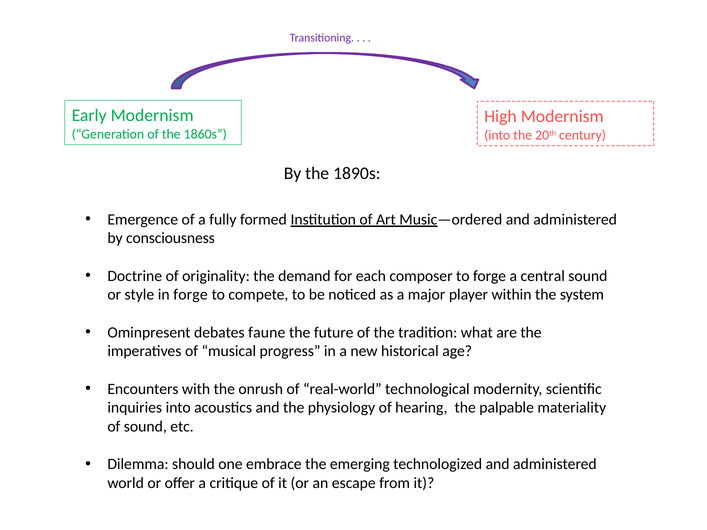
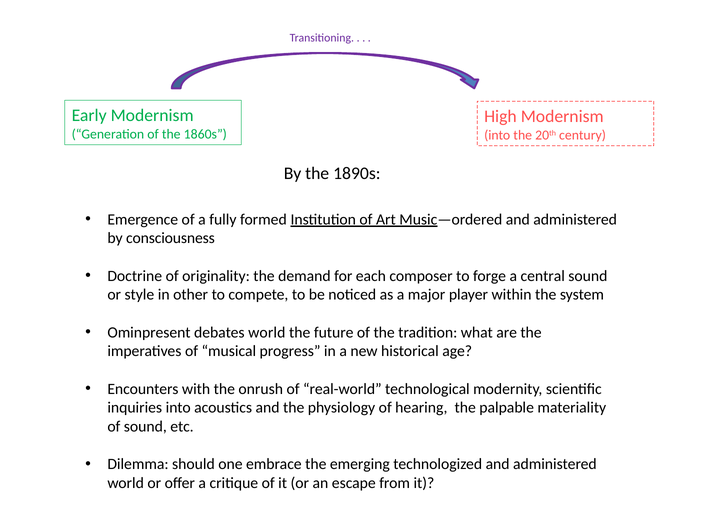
in forge: forge -> other
debates faune: faune -> world
